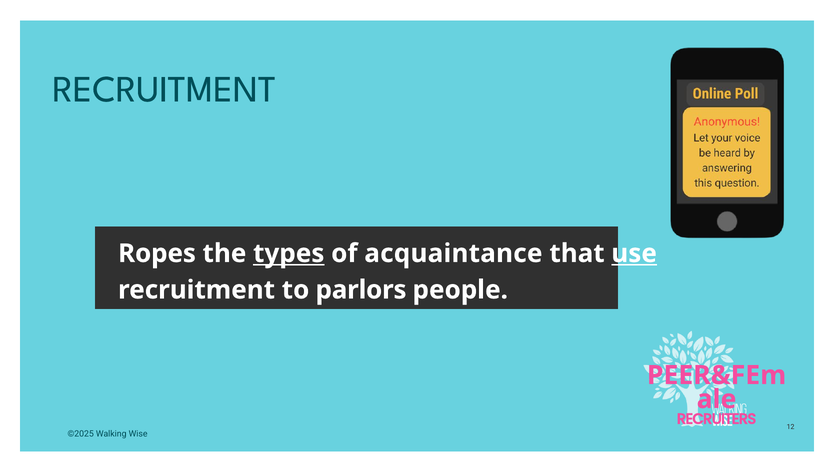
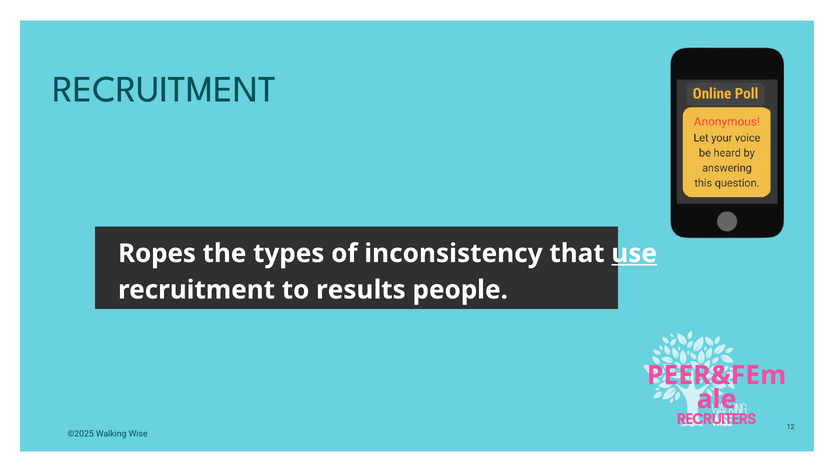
types underline: present -> none
acquaintance: acquaintance -> inconsistency
parlors: parlors -> results
